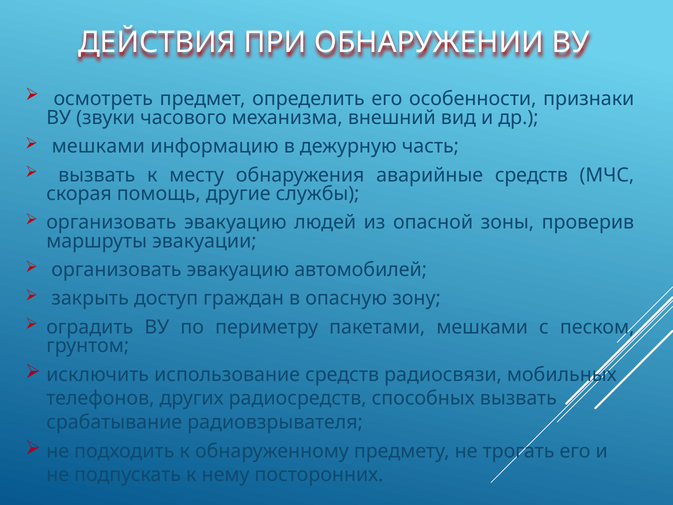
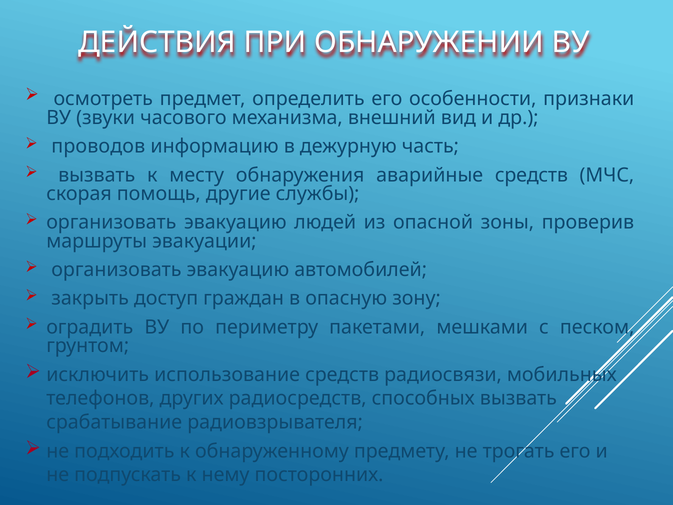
мешками at (98, 146): мешками -> проводов
